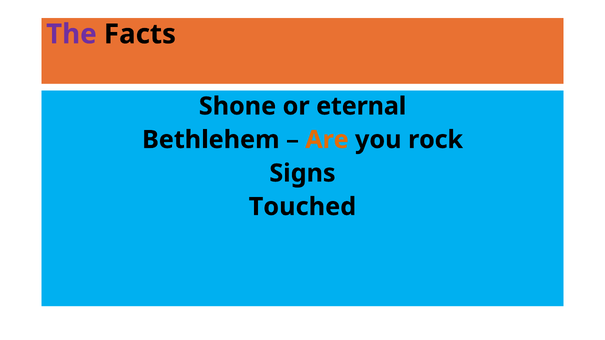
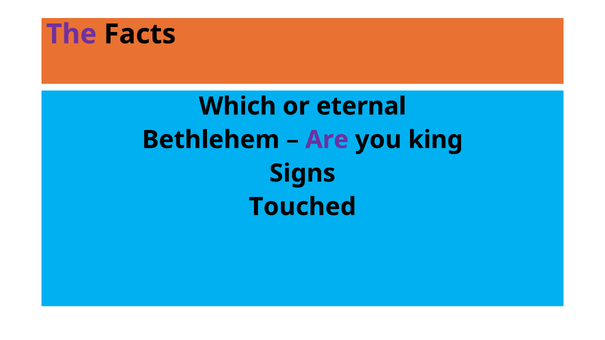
Shone: Shone -> Which
Are colour: orange -> purple
rock: rock -> king
